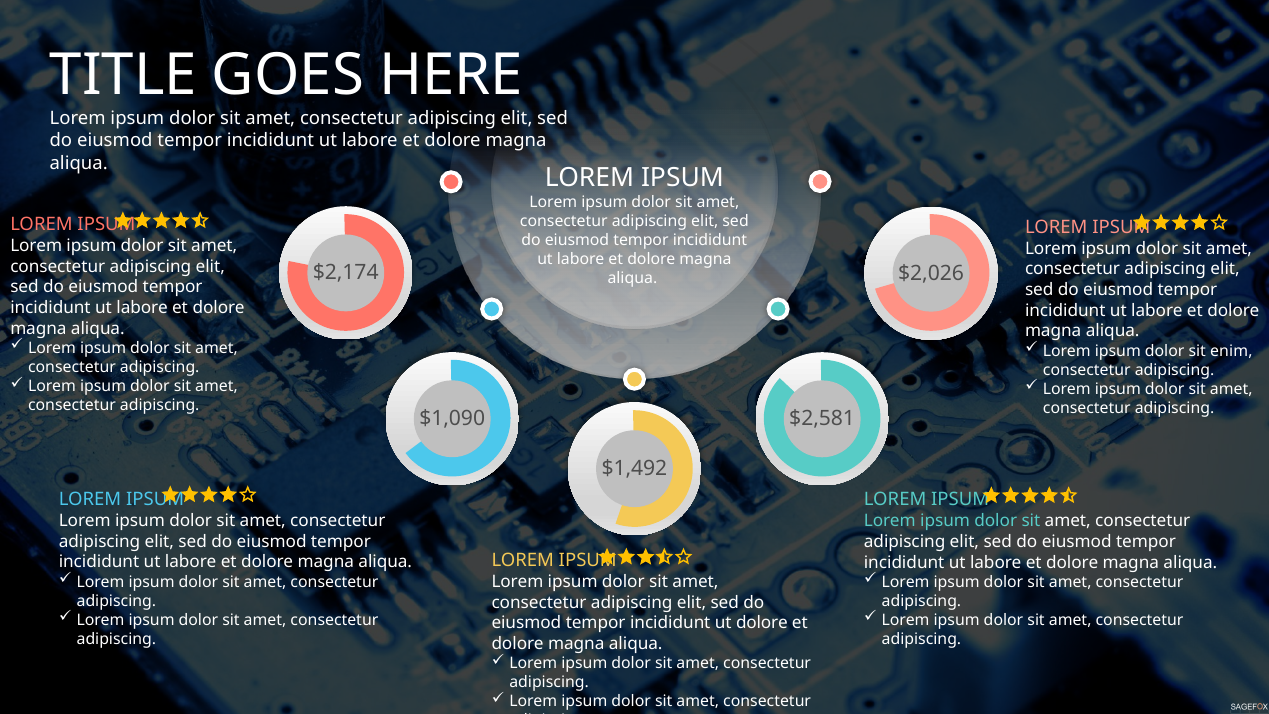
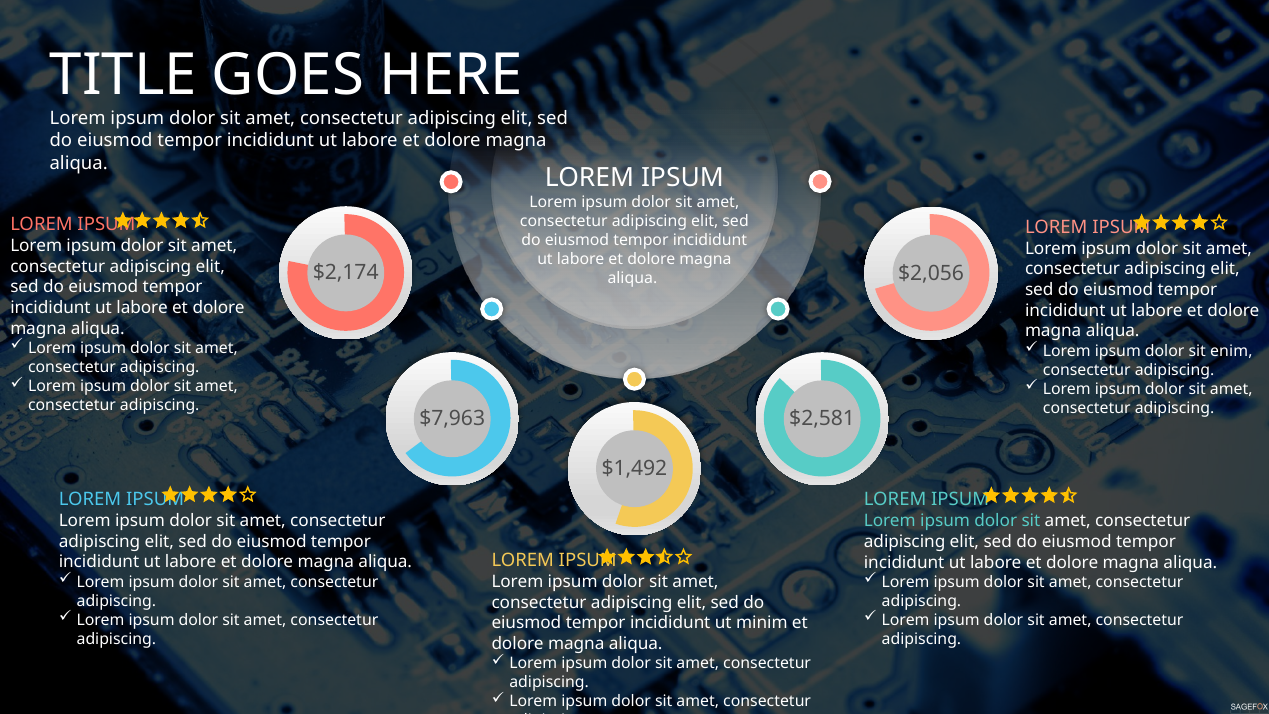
$2,026: $2,026 -> $2,056
$1,090: $1,090 -> $7,963
ut dolore: dolore -> minim
